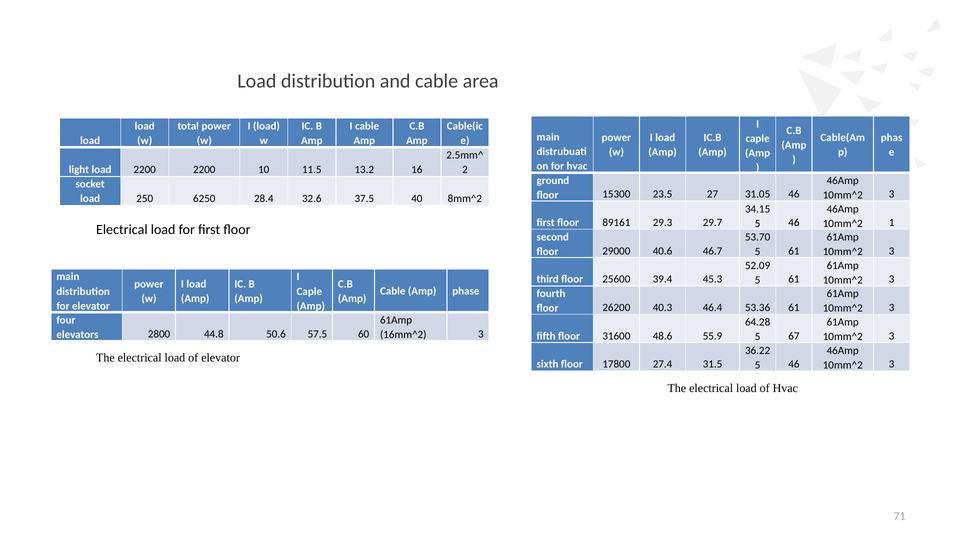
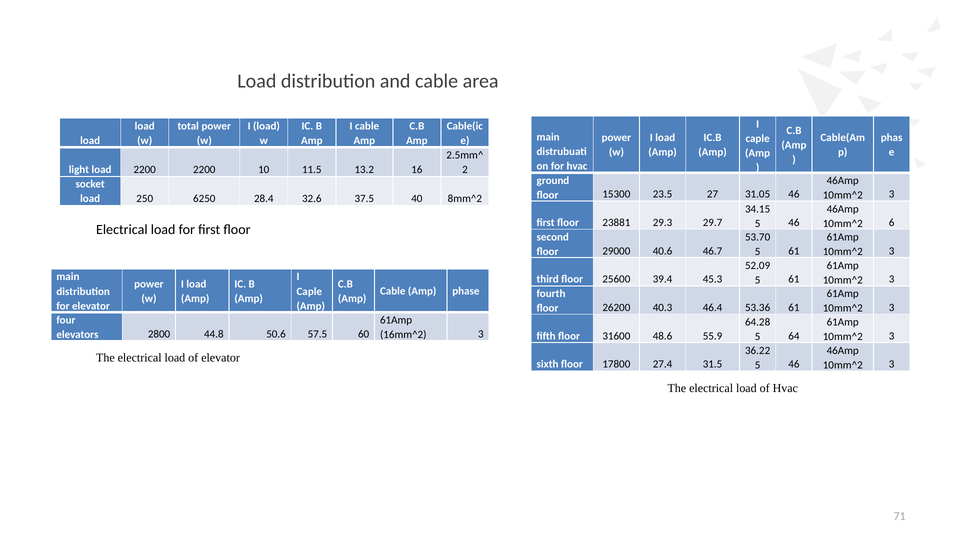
89161: 89161 -> 23881
1: 1 -> 6
67: 67 -> 64
